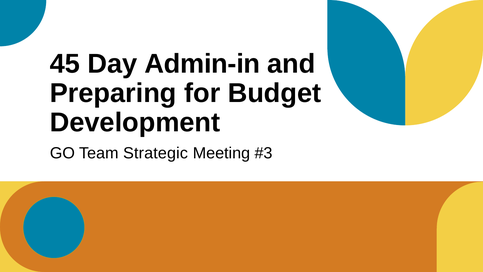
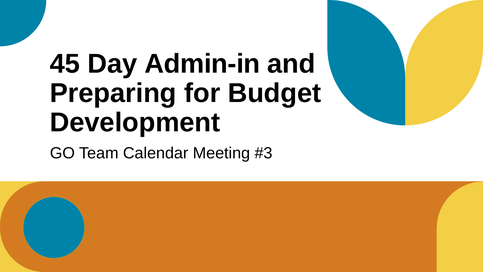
Strategic: Strategic -> Calendar
